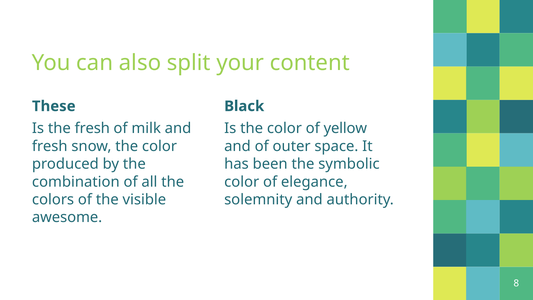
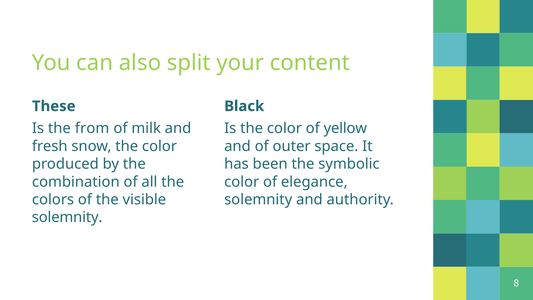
the fresh: fresh -> from
awesome at (67, 217): awesome -> solemnity
